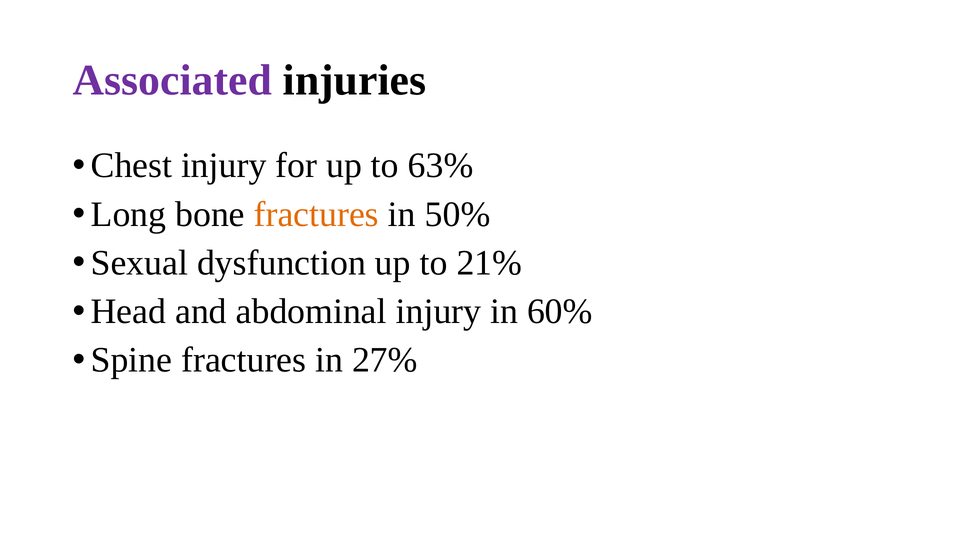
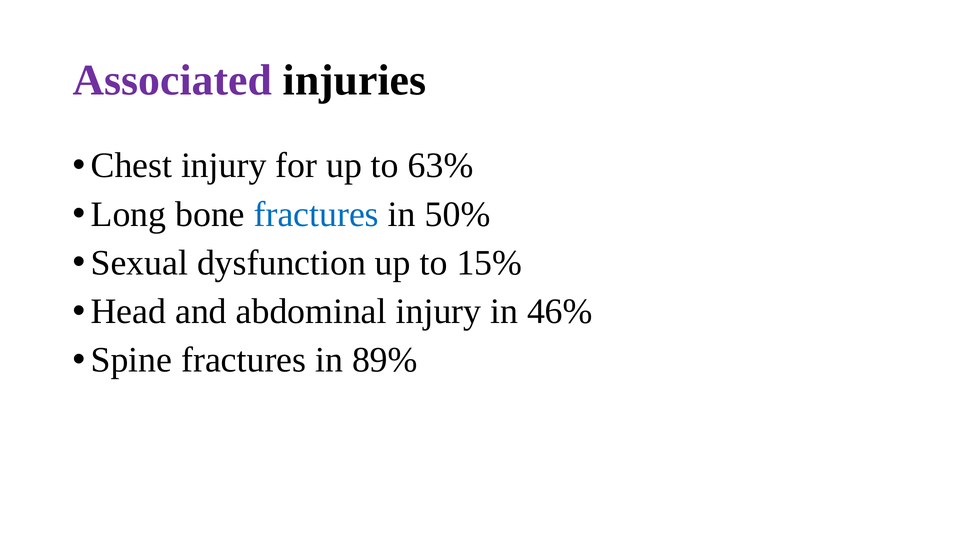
fractures at (316, 214) colour: orange -> blue
21%: 21% -> 15%
60%: 60% -> 46%
27%: 27% -> 89%
